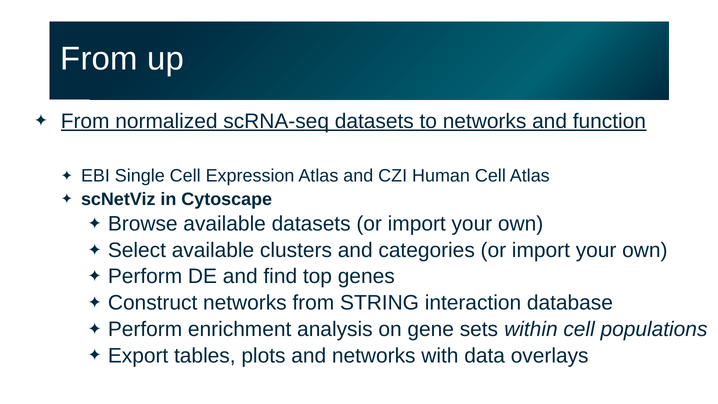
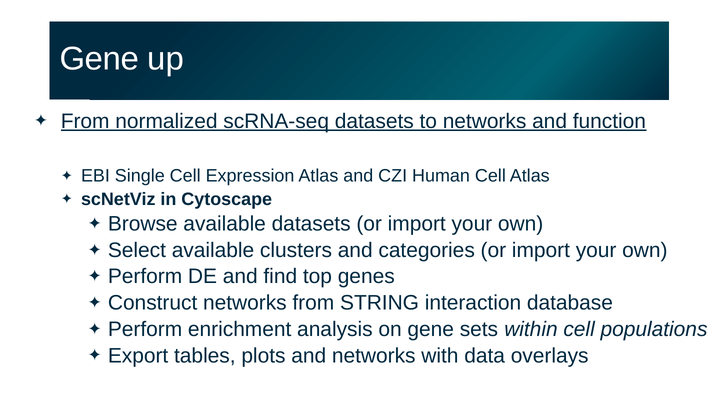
From at (99, 59): From -> Gene
